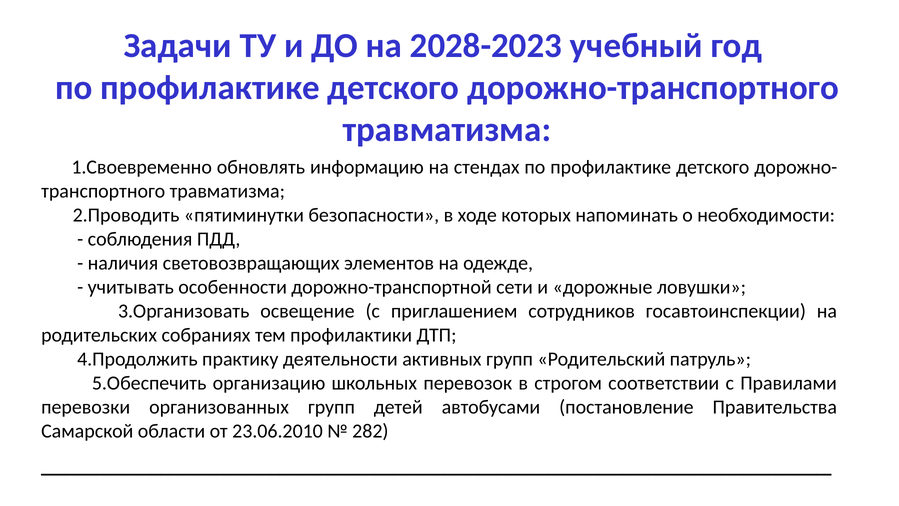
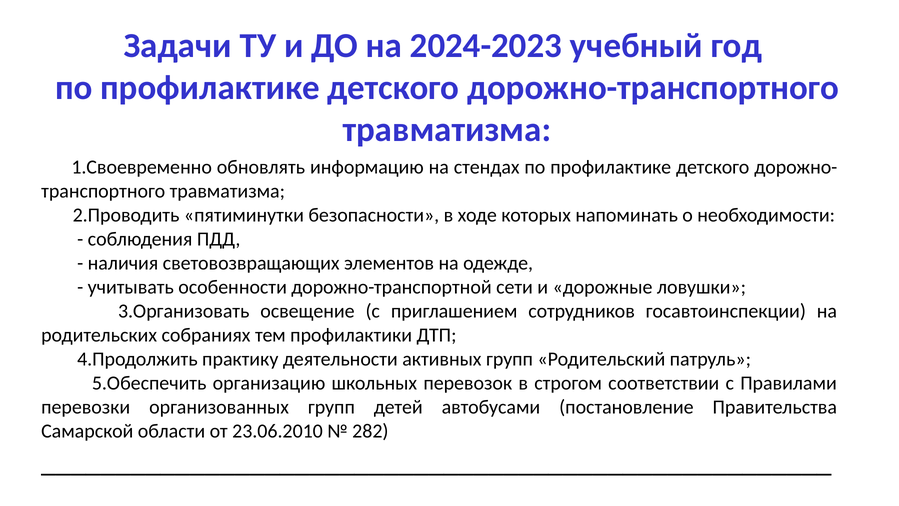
2028-2023: 2028-2023 -> 2024-2023
